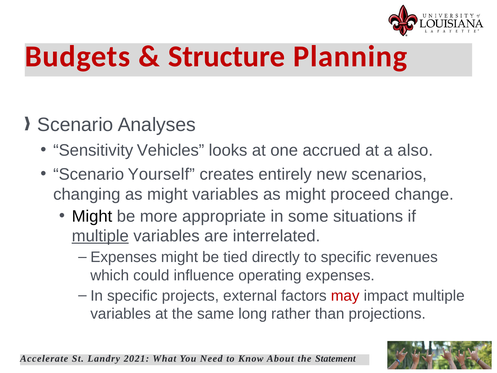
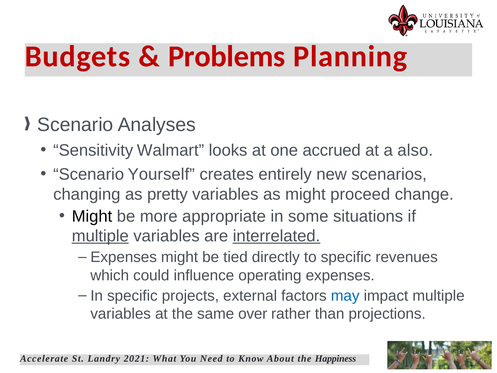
Structure: Structure -> Problems
Vehicles: Vehicles -> Walmart
changing as might: might -> pretty
interrelated underline: none -> present
may colour: red -> blue
long: long -> over
Statement: Statement -> Happiness
